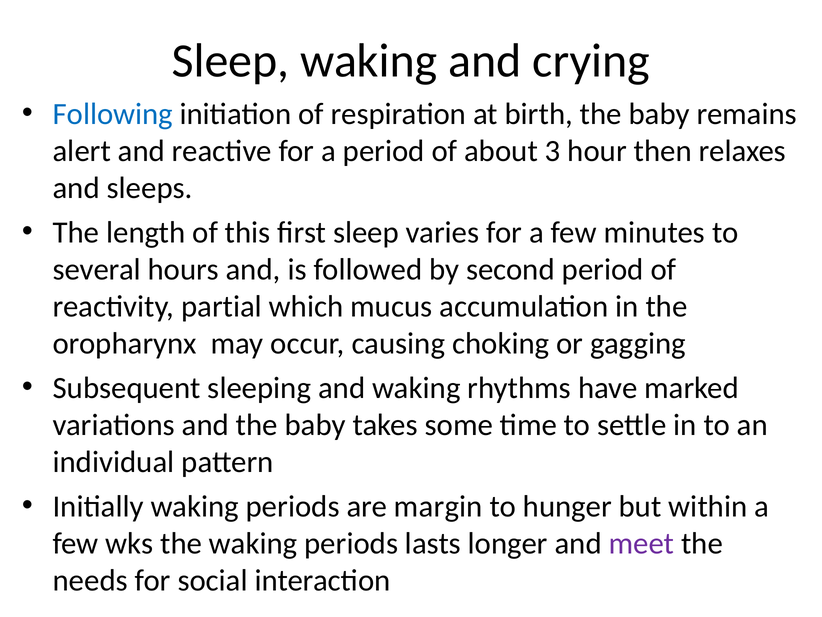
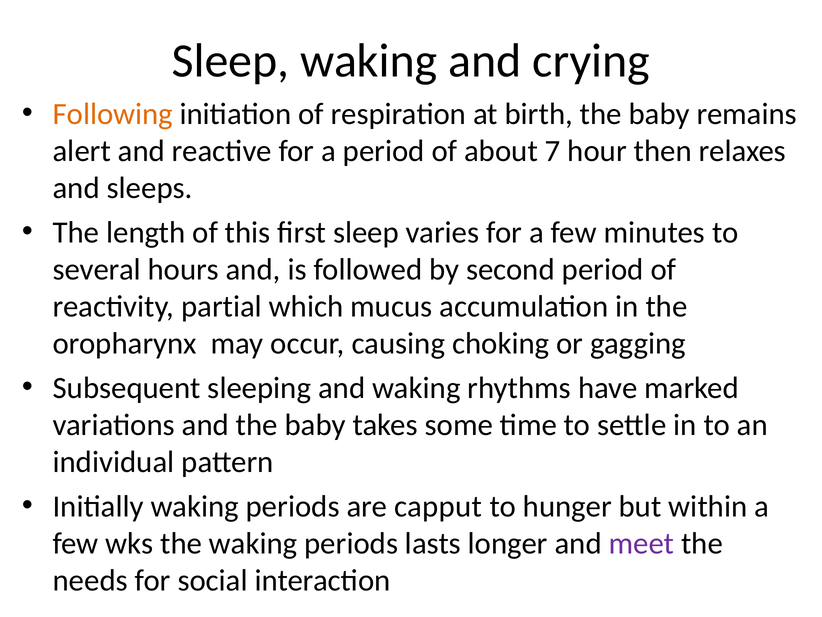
Following colour: blue -> orange
3: 3 -> 7
margin: margin -> capput
